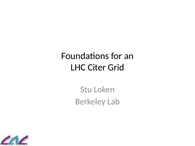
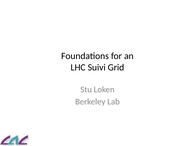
Citer: Citer -> Suivi
